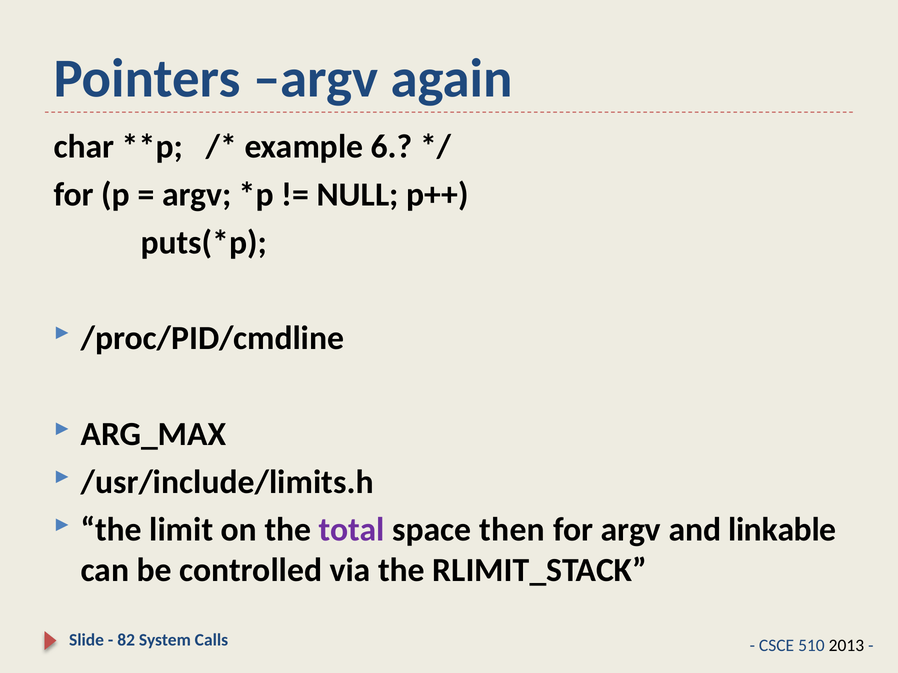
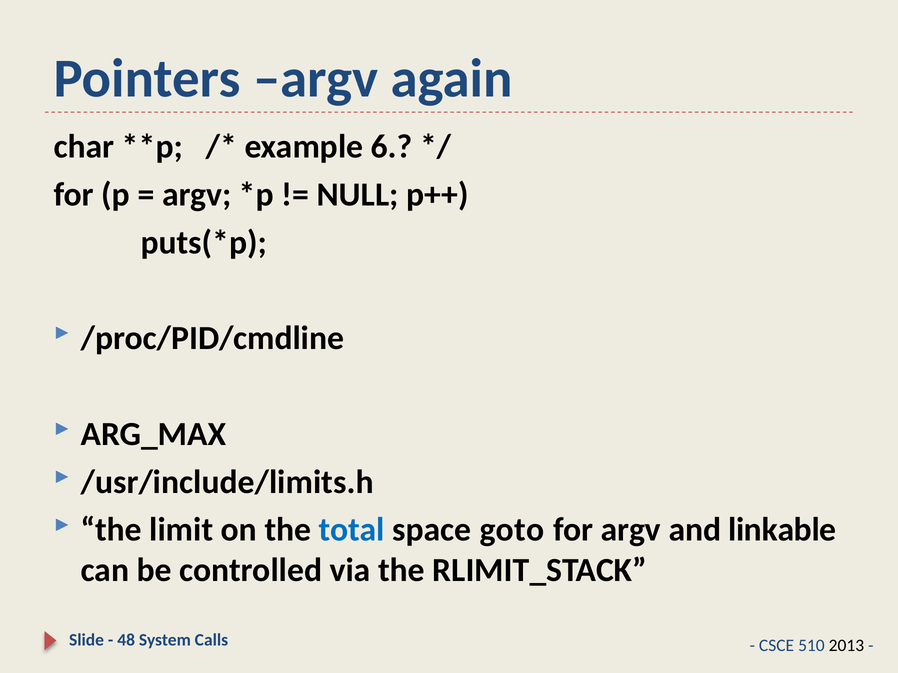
total colour: purple -> blue
then: then -> goto
82: 82 -> 48
